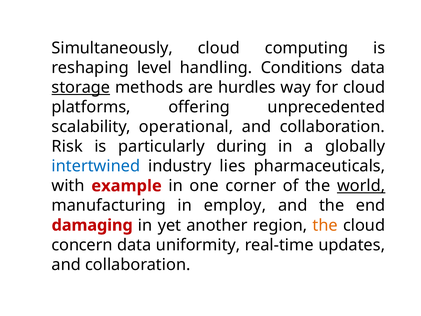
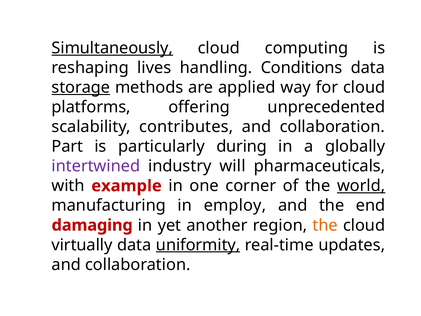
Simultaneously underline: none -> present
level: level -> lives
hurdles: hurdles -> applied
operational: operational -> contributes
Risk: Risk -> Part
intertwined colour: blue -> purple
lies: lies -> will
concern: concern -> virtually
uniformity underline: none -> present
